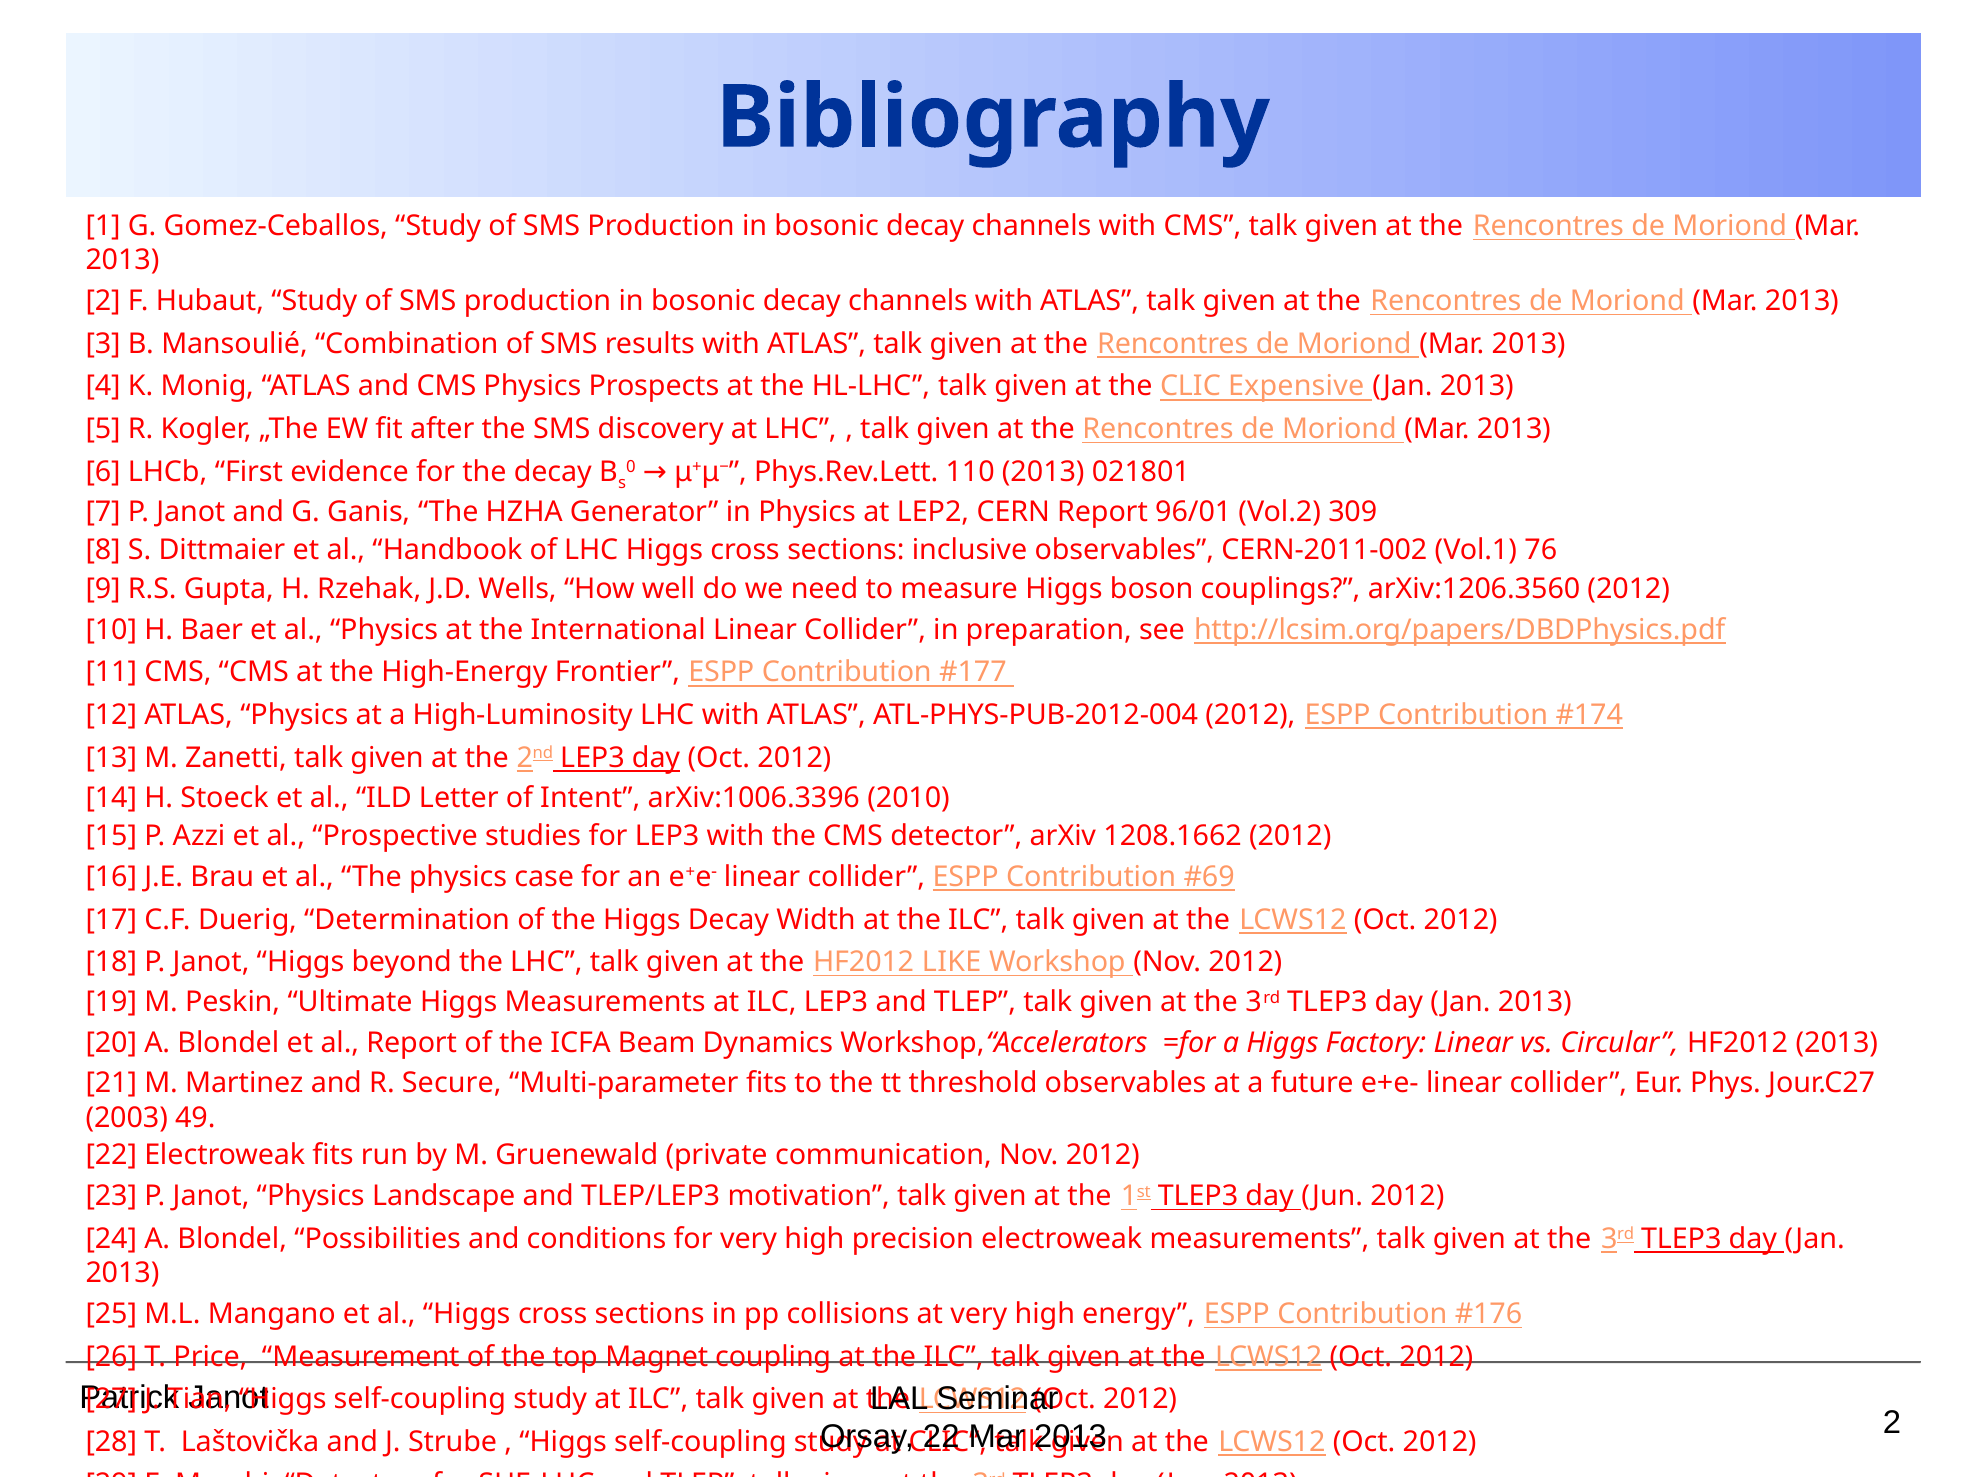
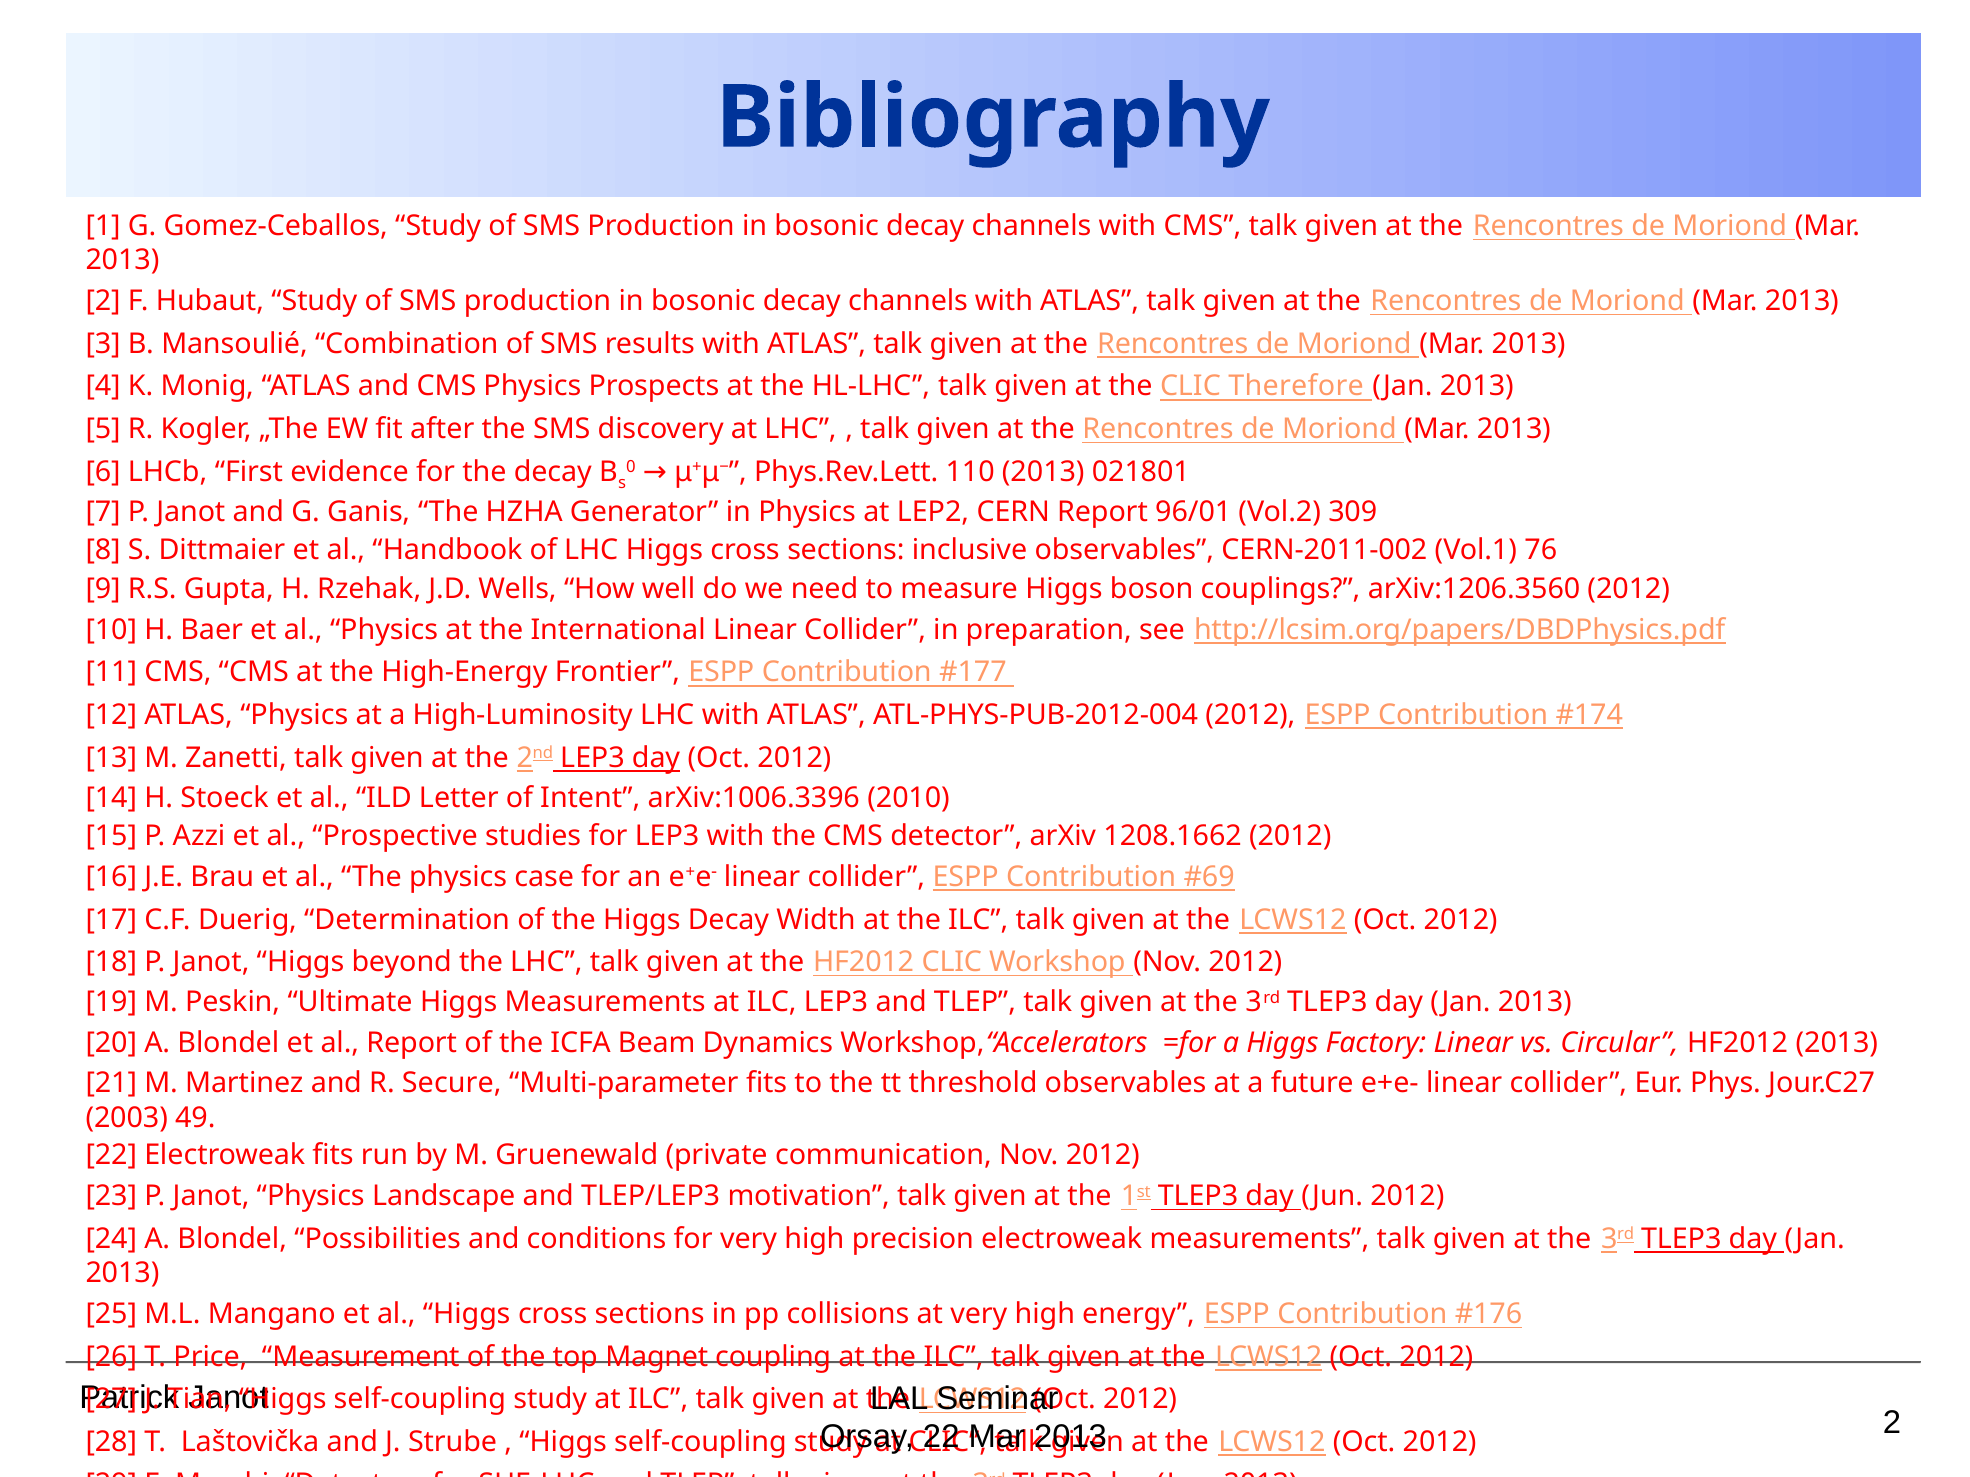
Expensive: Expensive -> Therefore
HF2012 LIKE: LIKE -> CLIC
